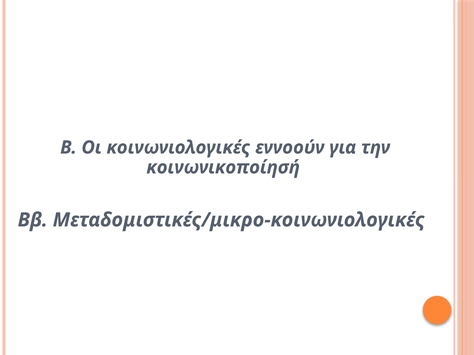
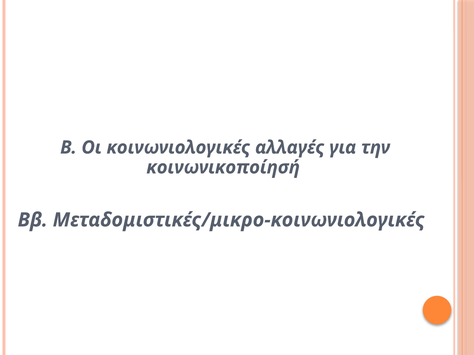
εννοούν: εννοούν -> αλλαγές
